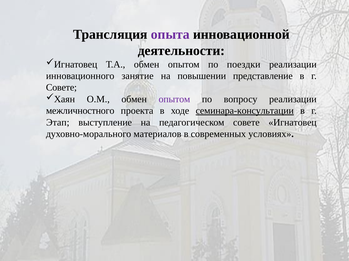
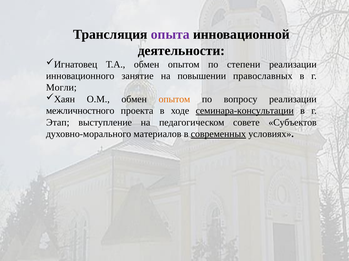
поездки: поездки -> степени
представление: представление -> православных
Совете at (61, 88): Совете -> Могли
опытом at (174, 99) colour: purple -> orange
Игнатовец: Игнатовец -> Субъектов
современных underline: none -> present
